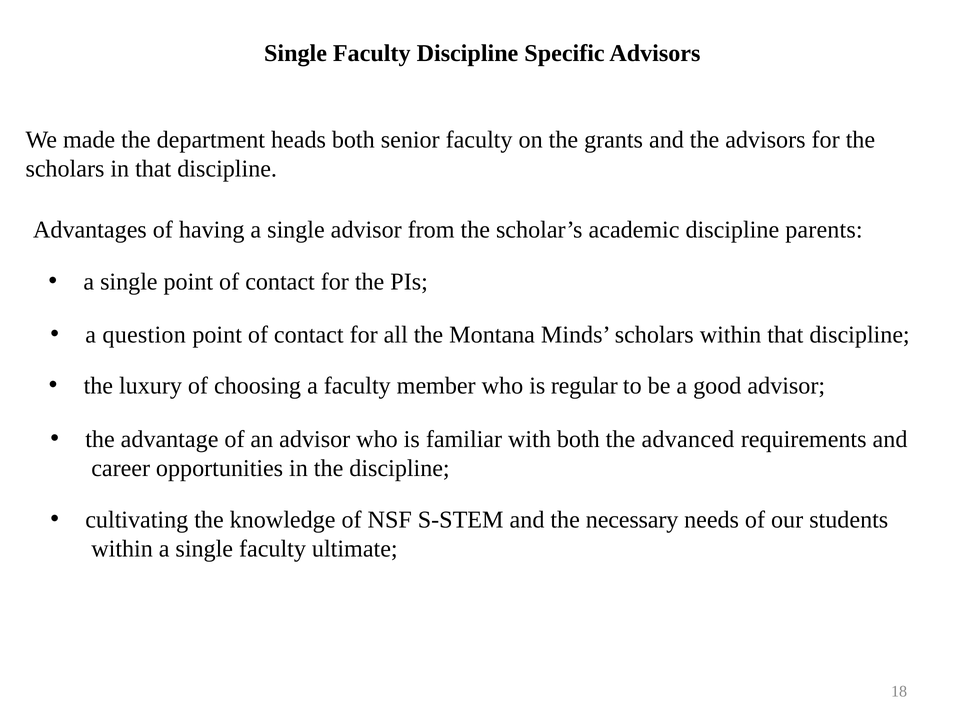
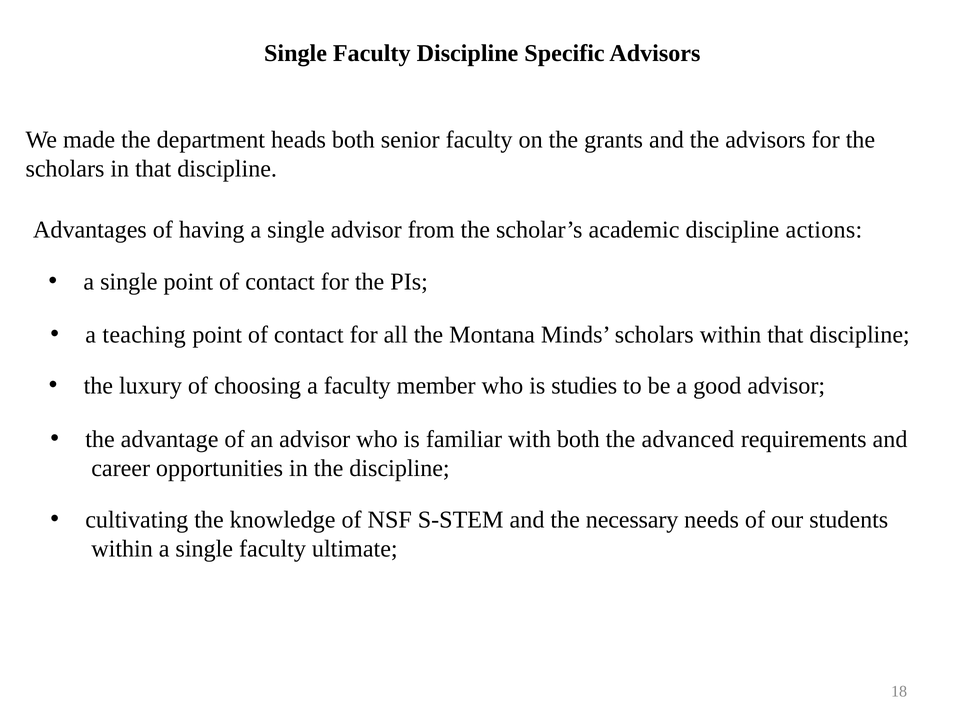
parents: parents -> actions
question: question -> teaching
regular: regular -> studies
